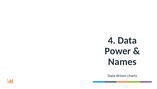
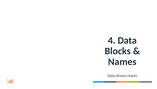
Power: Power -> Blocks
